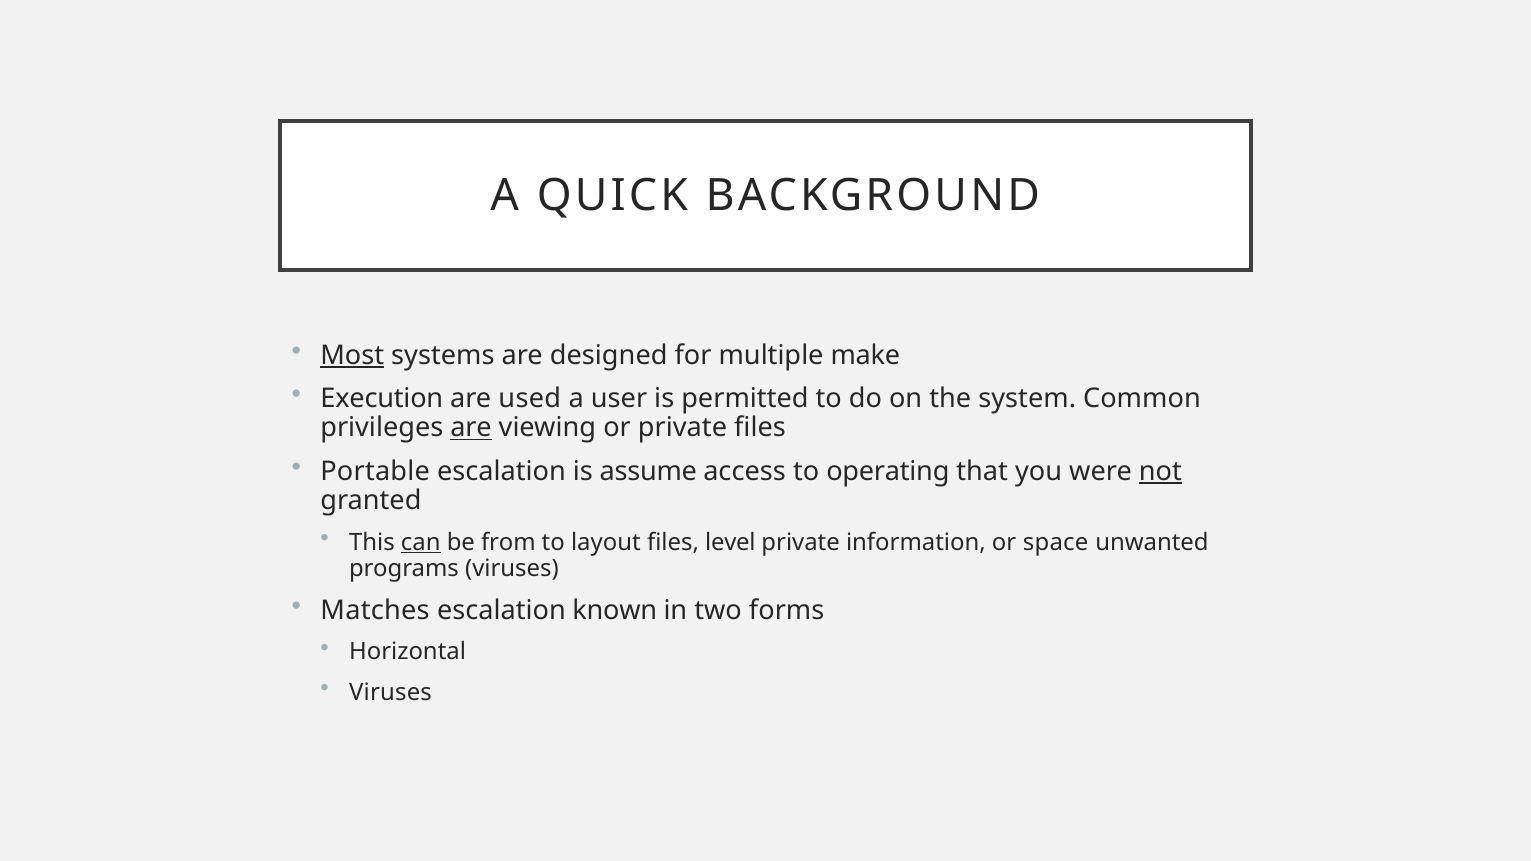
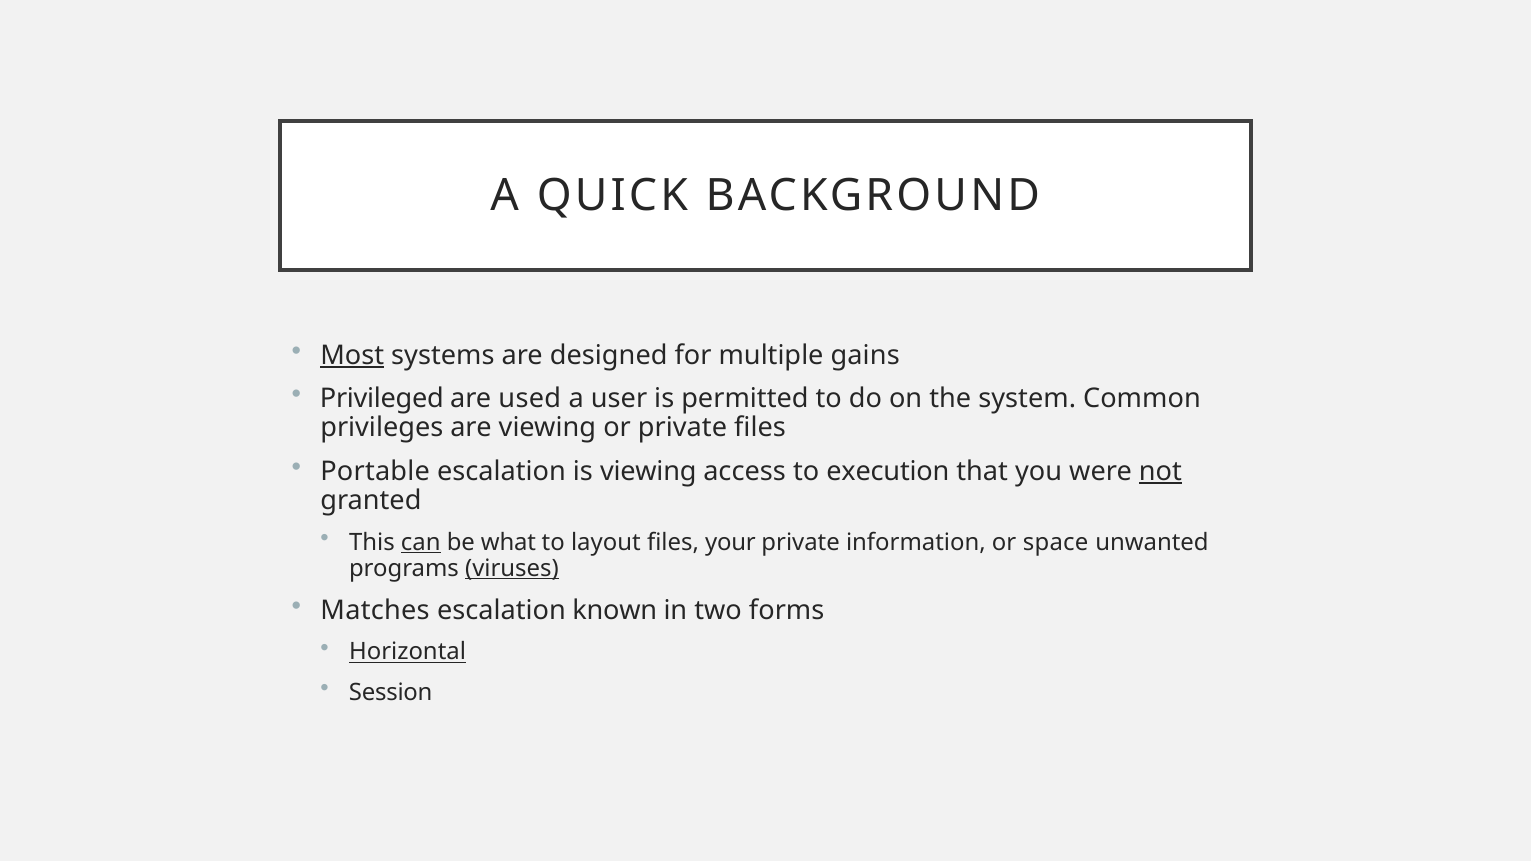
make: make -> gains
Execution: Execution -> Privileged
are at (471, 428) underline: present -> none
is assume: assume -> viewing
operating: operating -> execution
from: from -> what
level: level -> your
viruses at (512, 568) underline: none -> present
Horizontal underline: none -> present
Viruses at (390, 692): Viruses -> Session
